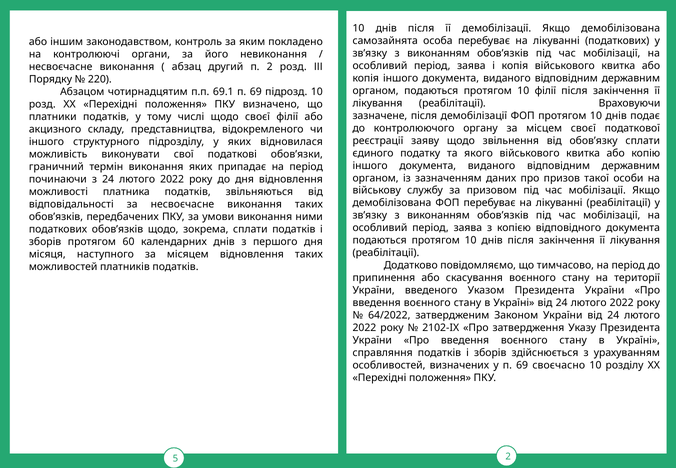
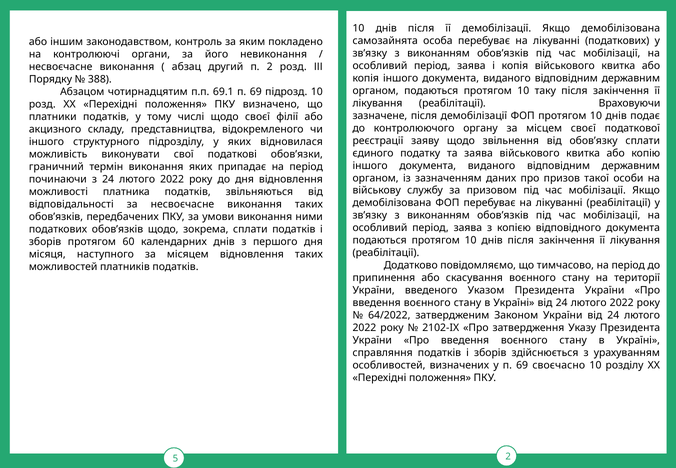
220: 220 -> 388
10 філії: філії -> таку
та якого: якого -> заява
